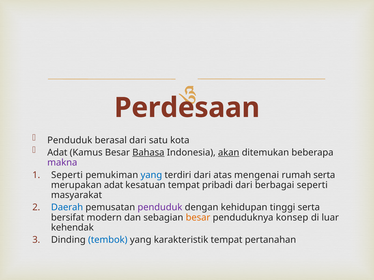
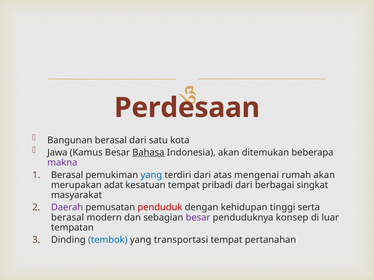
Penduduk at (70, 140): Penduduk -> Bangunan
Adat at (57, 153): Adat -> Jawa
akan at (229, 153) underline: present -> none
Seperti at (67, 175): Seperti -> Berasal
rumah serta: serta -> akan
berbagai seperti: seperti -> singkat
Daerah colour: blue -> purple
penduduk at (160, 208) colour: purple -> red
bersifat at (68, 218): bersifat -> berasal
besar at (198, 218) colour: orange -> purple
kehendak: kehendak -> tempatan
karakteristik: karakteristik -> transportasi
